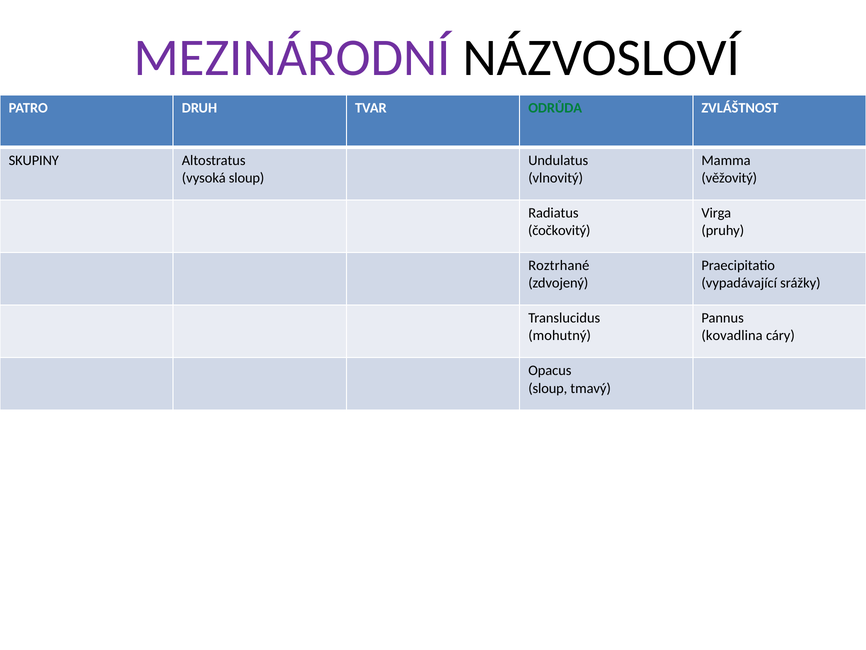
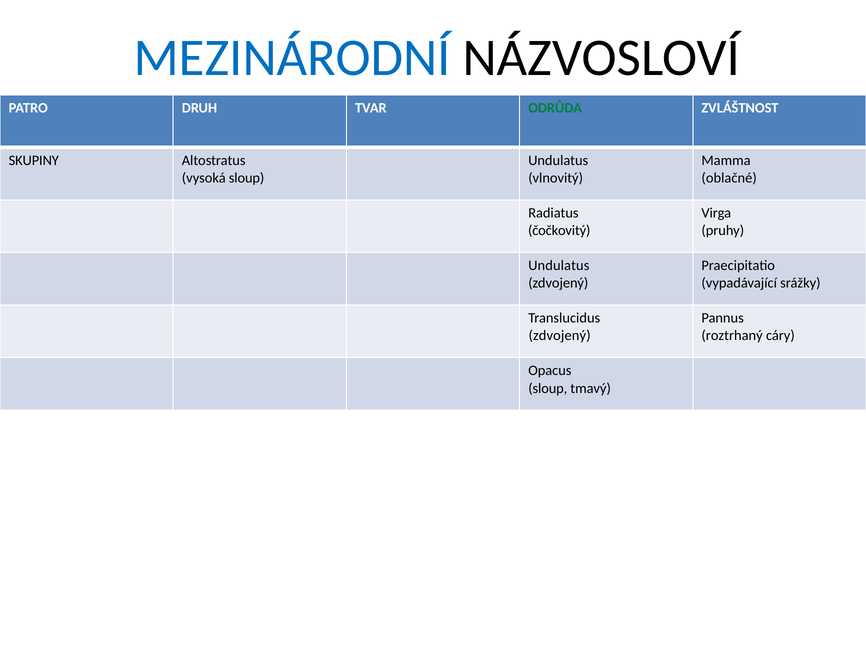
MEZINÁRODNÍ colour: purple -> blue
věžovitý: věžovitý -> oblačné
Roztrhané at (559, 265): Roztrhané -> Undulatus
mohutný at (560, 335): mohutný -> zdvojený
kovadlina: kovadlina -> roztrhaný
